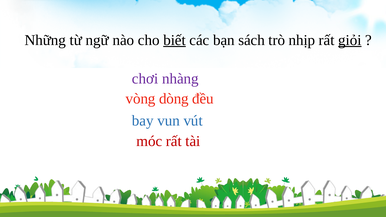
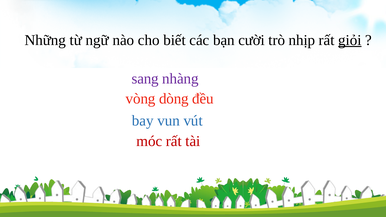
biết underline: present -> none
sách: sách -> cười
chơi: chơi -> sang
